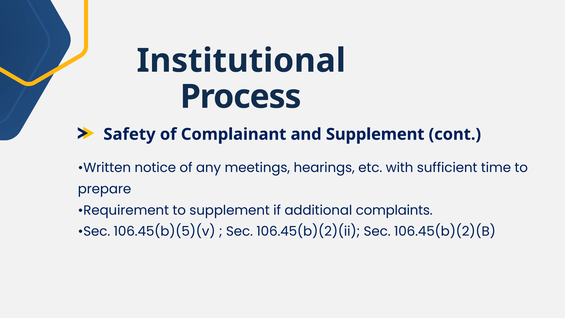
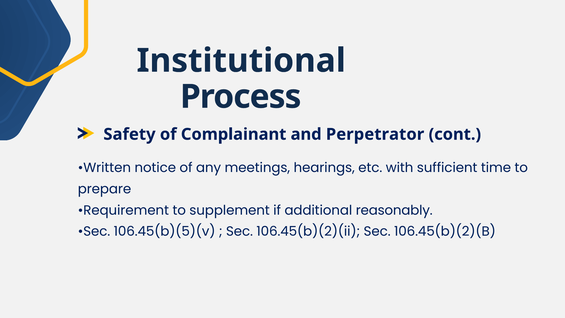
and Supplement: Supplement -> Perpetrator
complaints: complaints -> reasonably
